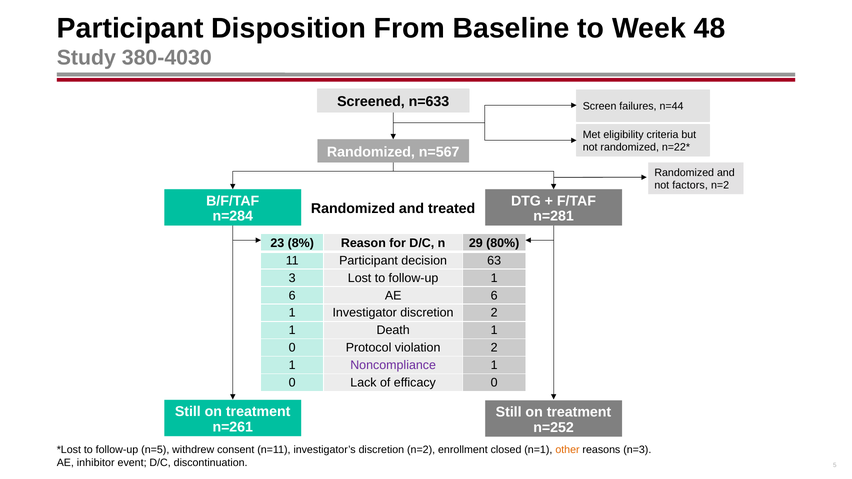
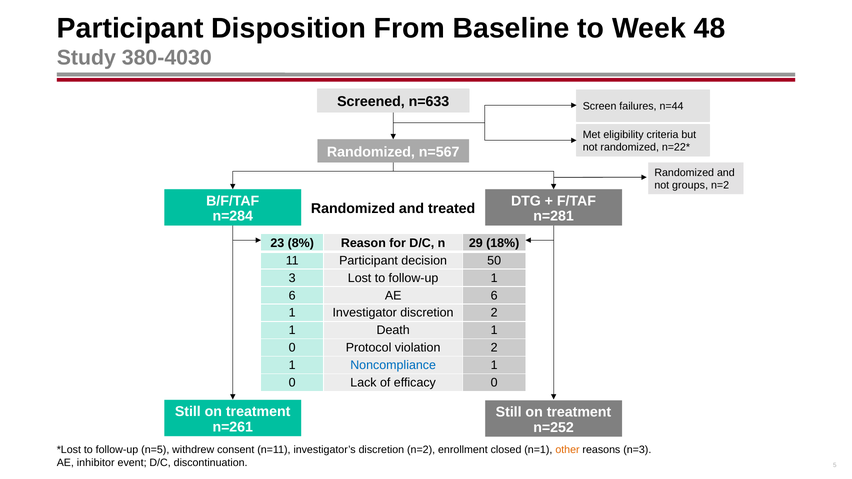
factors: factors -> groups
80%: 80% -> 18%
63: 63 -> 50
Noncompliance colour: purple -> blue
